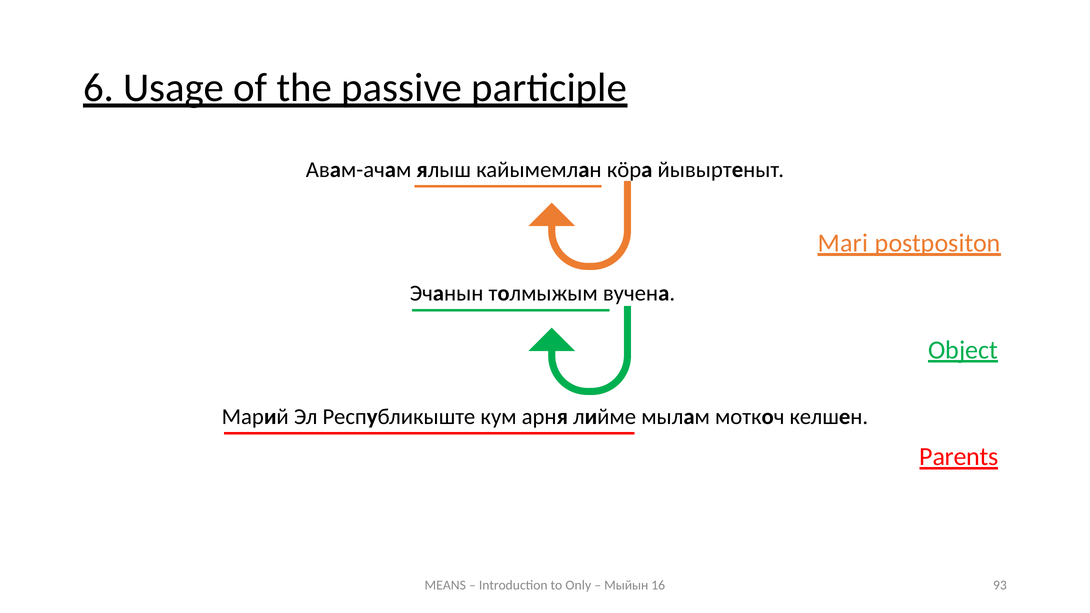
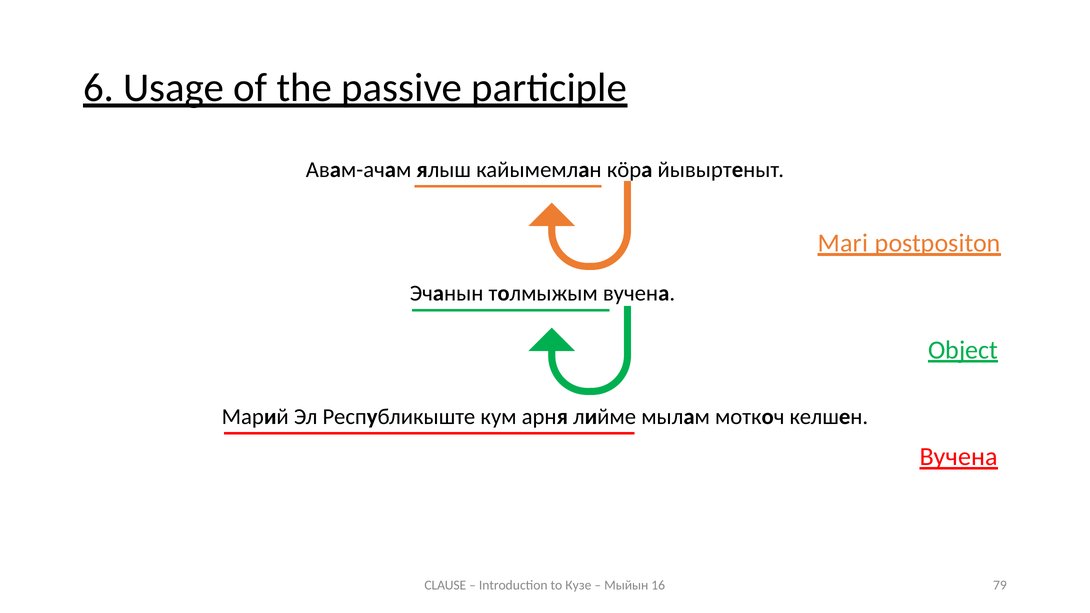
Parents at (959, 457): Parents -> Вучена
MEANS: MEANS -> CLAUSE
Only: Only -> Кузе
93: 93 -> 79
